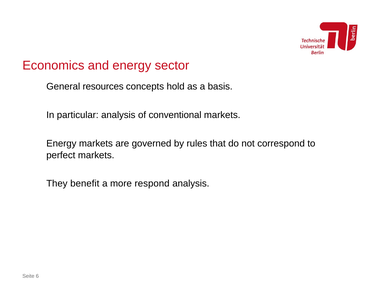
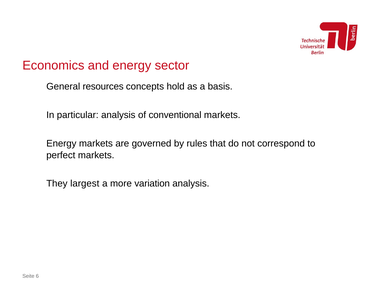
benefit: benefit -> largest
respond: respond -> variation
